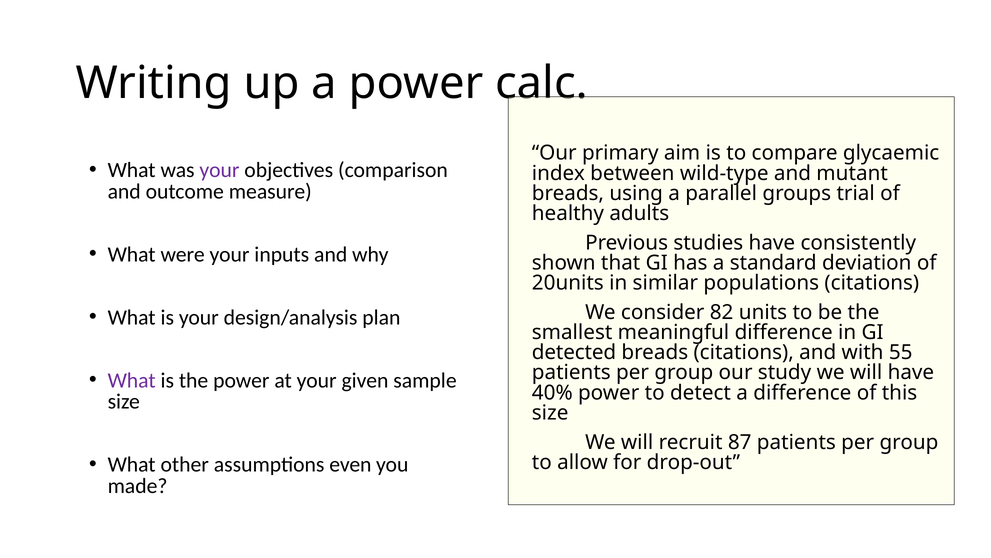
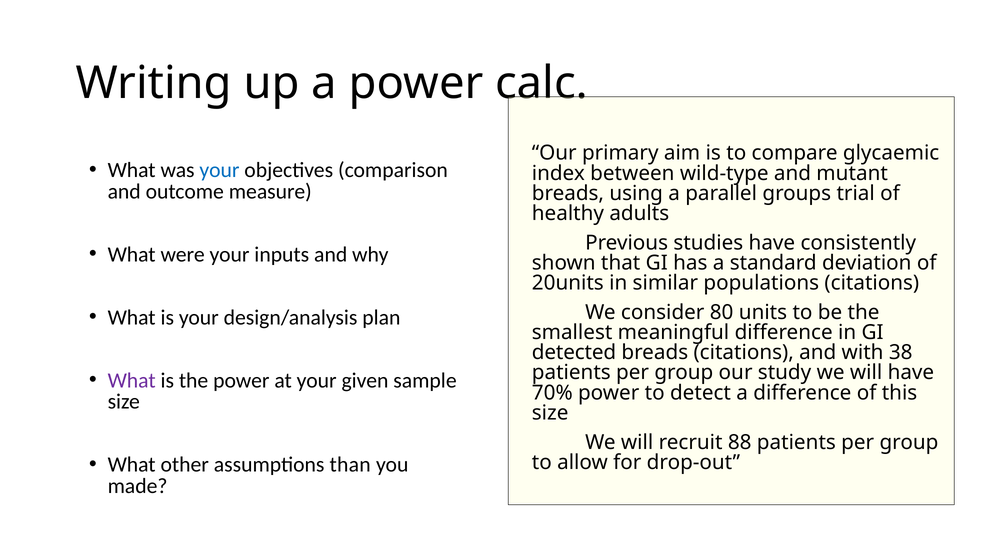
your at (219, 170) colour: purple -> blue
82: 82 -> 80
55: 55 -> 38
40%: 40% -> 70%
87: 87 -> 88
even: even -> than
